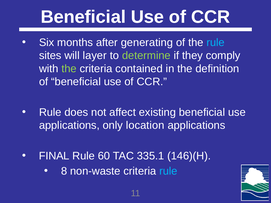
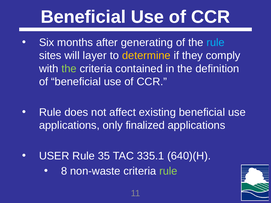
determine colour: light green -> yellow
location: location -> finalized
FINAL: FINAL -> USER
60: 60 -> 35
146)(H: 146)(H -> 640)(H
rule at (168, 171) colour: light blue -> light green
